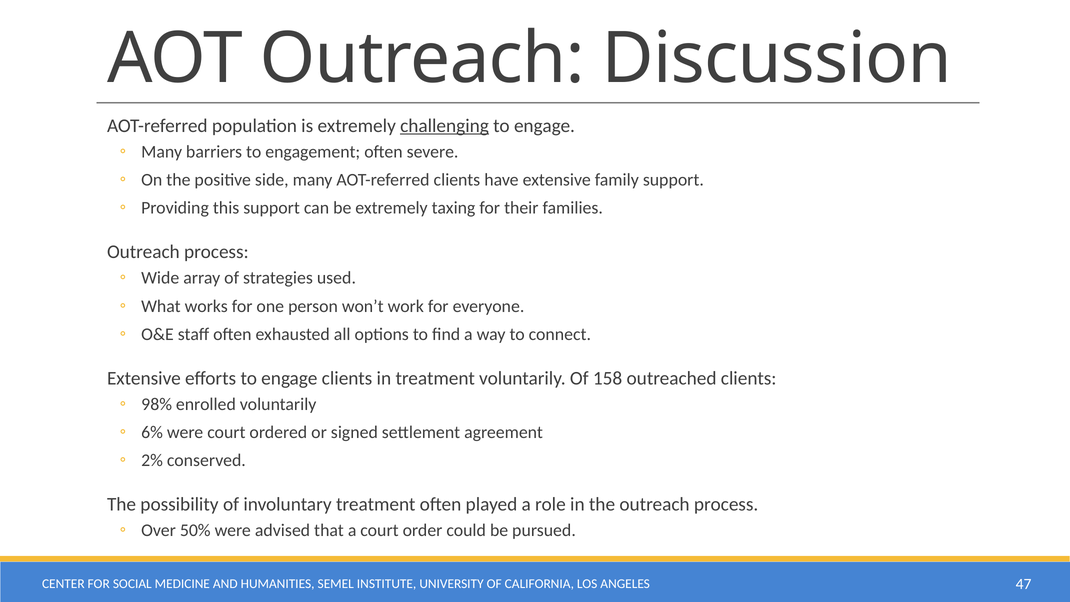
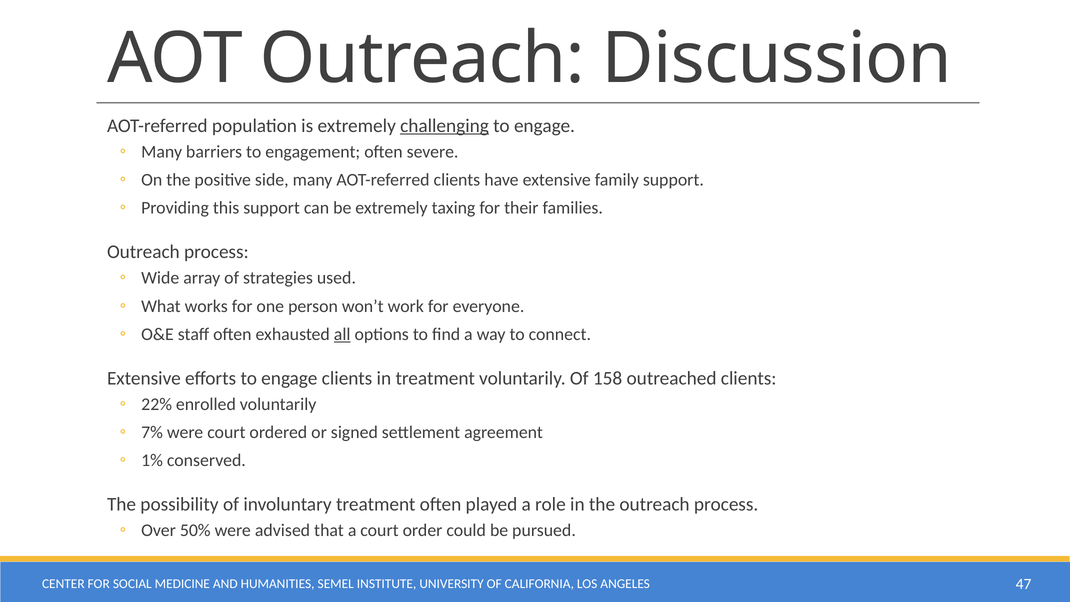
all underline: none -> present
98%: 98% -> 22%
6%: 6% -> 7%
2%: 2% -> 1%
